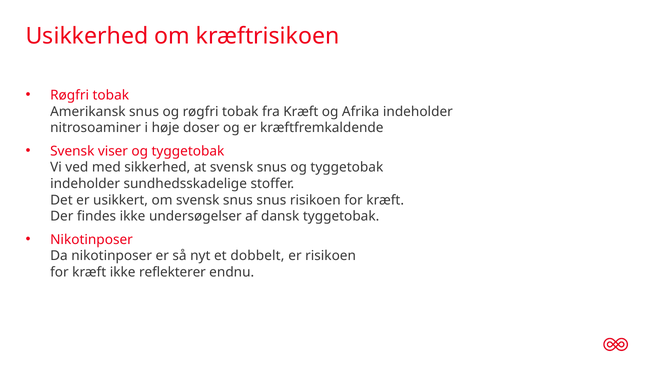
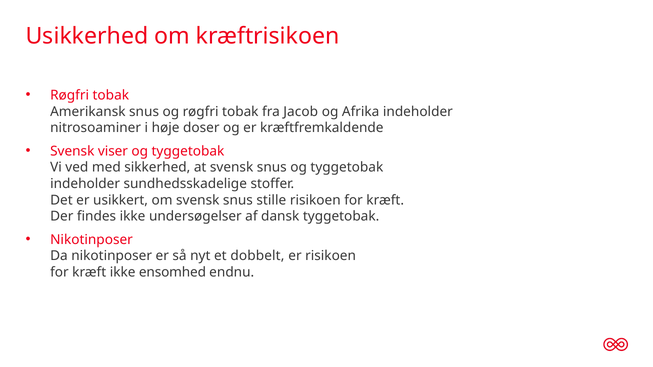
fra Kræft: Kræft -> Jacob
snus snus: snus -> stille
reflekterer: reflekterer -> ensomhed
